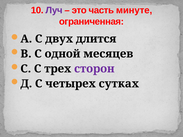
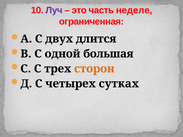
минуте: минуте -> неделе
месяцев: месяцев -> большая
сторон colour: purple -> orange
